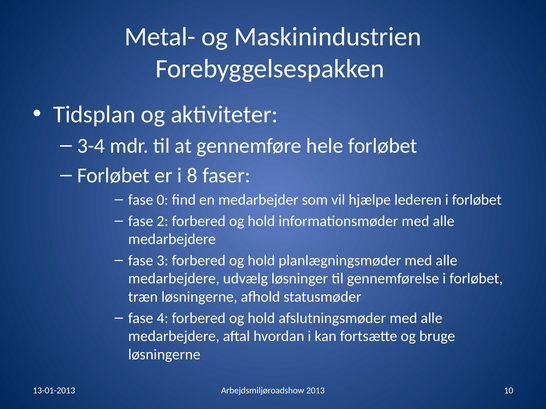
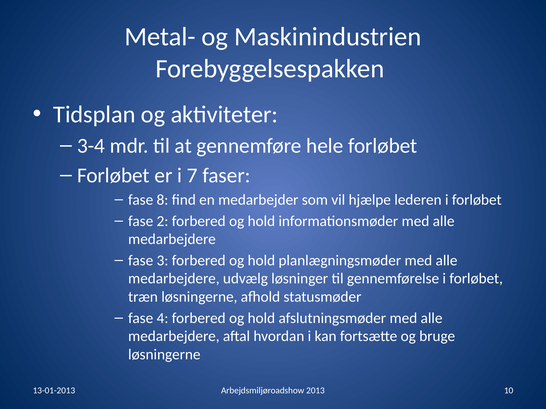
8: 8 -> 7
0: 0 -> 8
